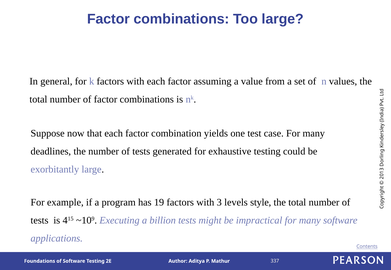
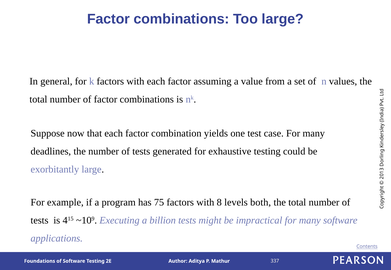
19: 19 -> 75
with 3: 3 -> 8
style: style -> both
